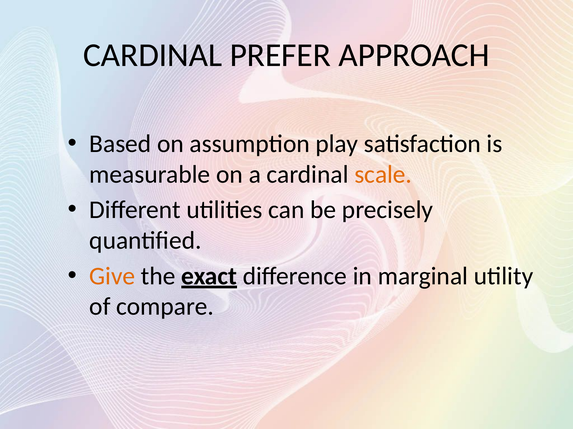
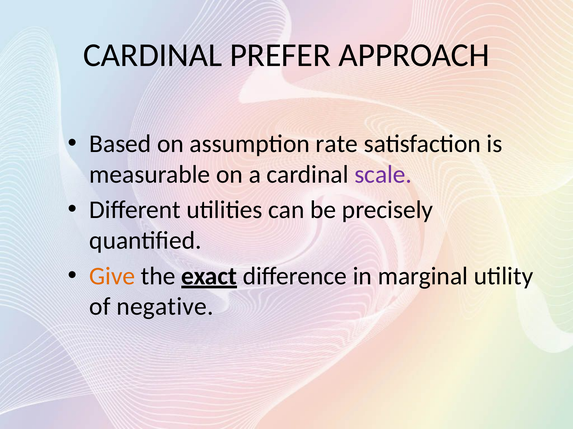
play: play -> rate
scale colour: orange -> purple
compare: compare -> negative
